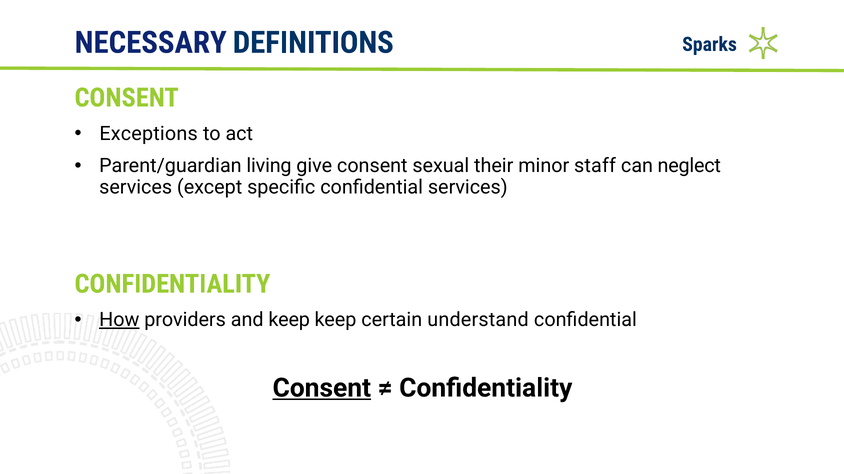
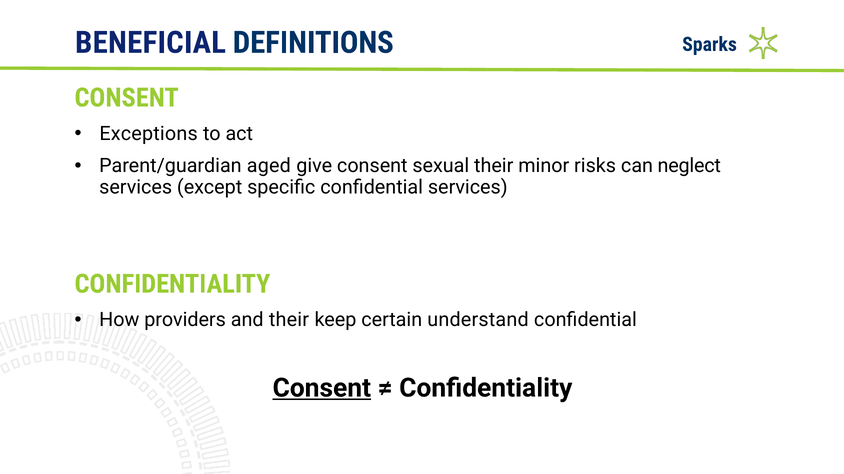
NECESSARY: NECESSARY -> BENEFICIAL
living: living -> aged
staff: staff -> risks
How underline: present -> none
and keep: keep -> their
